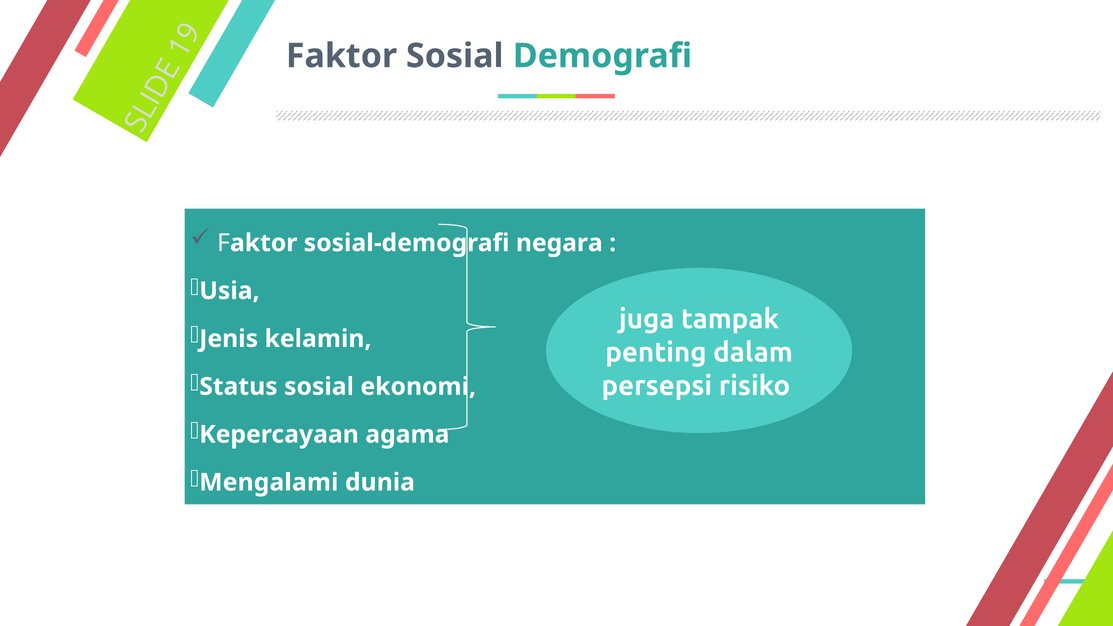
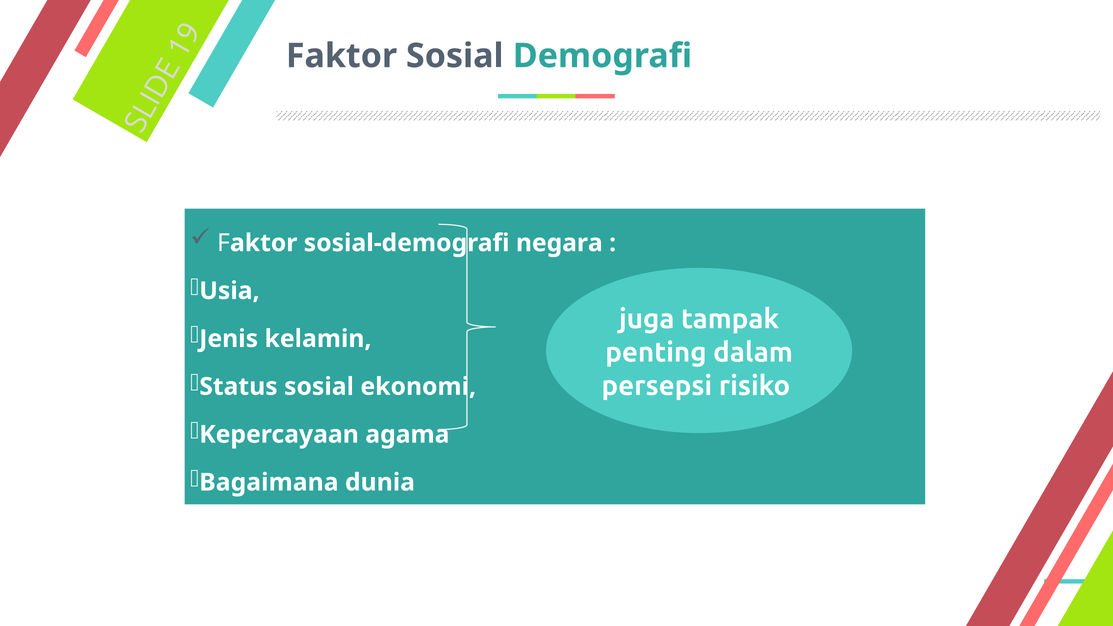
Mengalami: Mengalami -> Bagaimana
